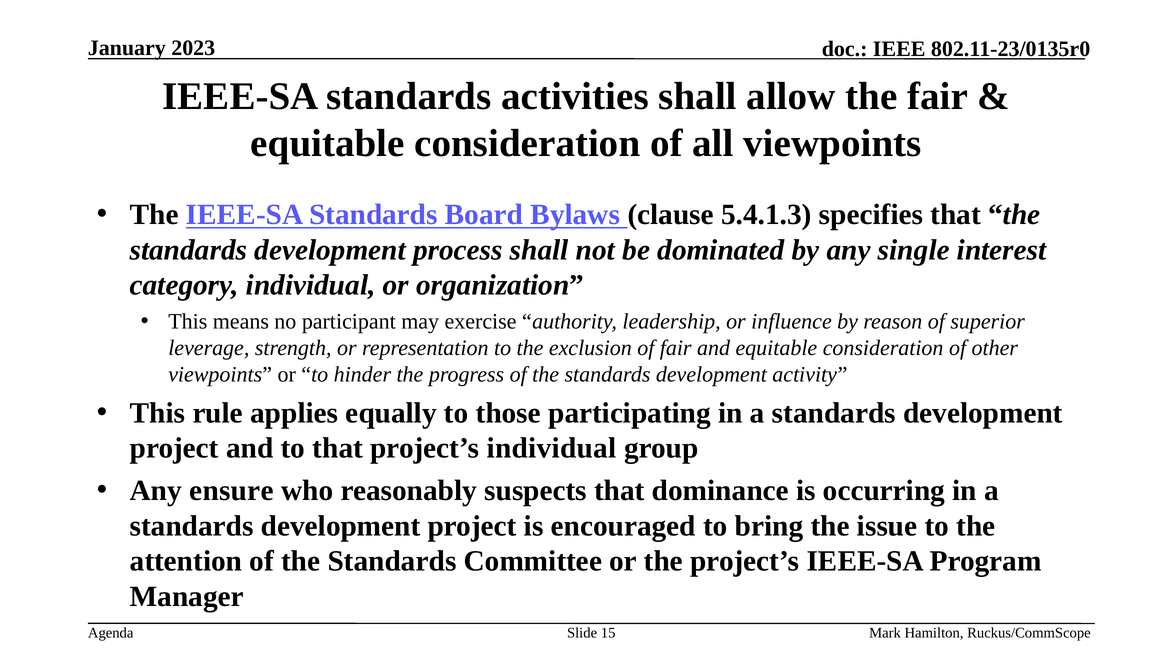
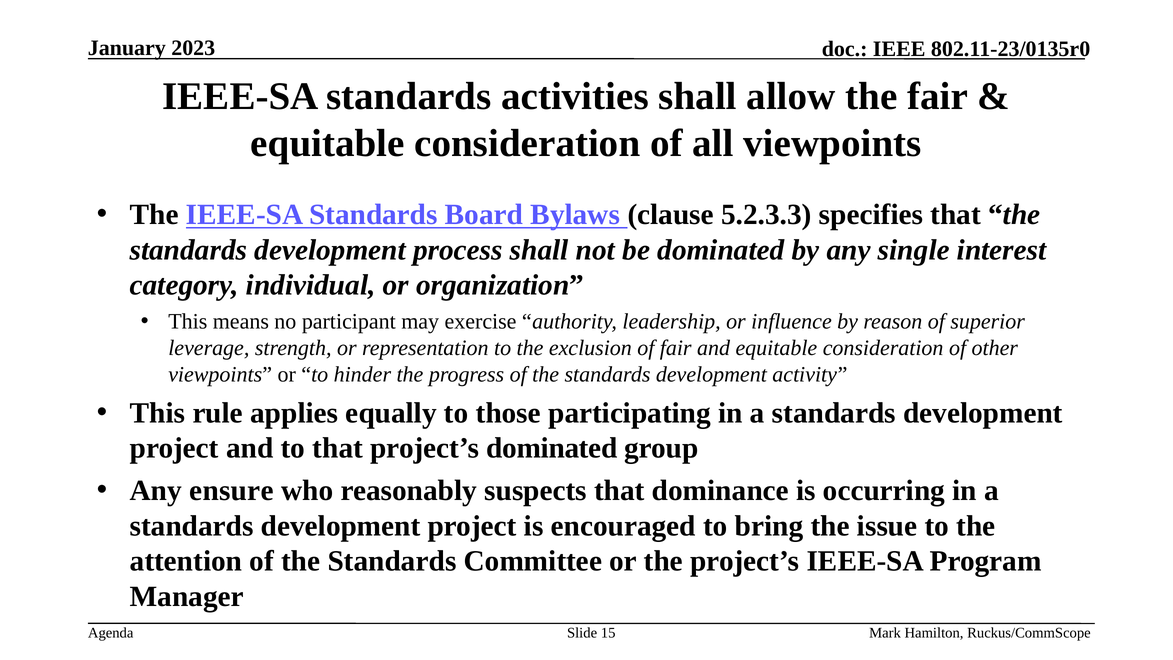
5.4.1.3: 5.4.1.3 -> 5.2.3.3
project’s individual: individual -> dominated
